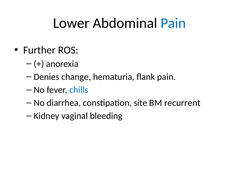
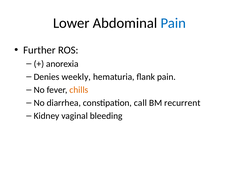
change: change -> weekly
chills colour: blue -> orange
site: site -> call
